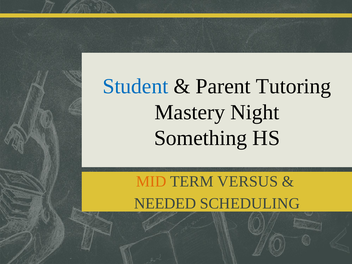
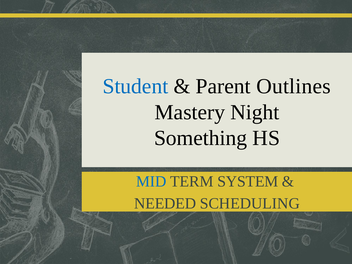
Tutoring: Tutoring -> Outlines
MID colour: orange -> blue
VERSUS: VERSUS -> SYSTEM
